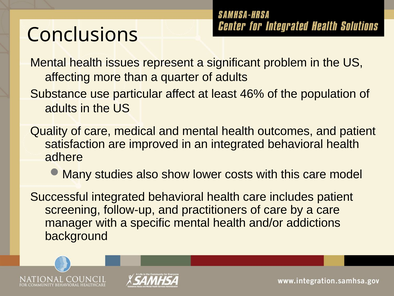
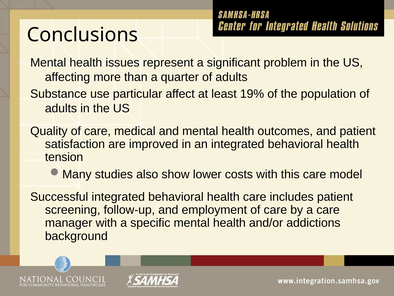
46%: 46% -> 19%
adhere: adhere -> tension
practitioners: practitioners -> employment
